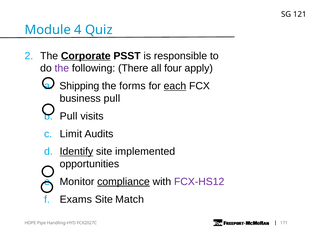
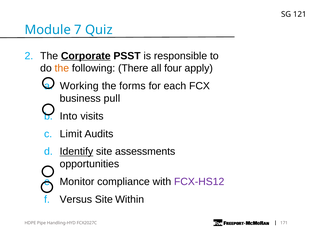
4: 4 -> 7
the at (62, 68) colour: purple -> orange
Shipping: Shipping -> Working
each underline: present -> none
Pull at (69, 116): Pull -> Into
implemented: implemented -> assessments
compliance underline: present -> none
Exams: Exams -> Versus
Match: Match -> Within
